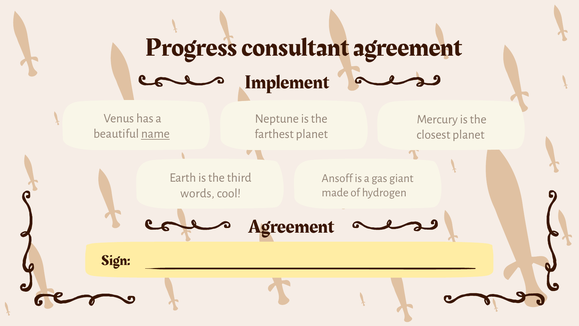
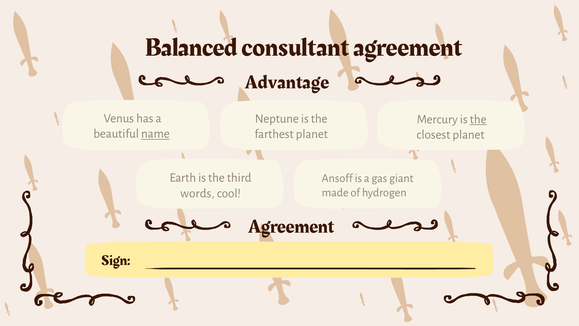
Progress: Progress -> Balanced
Implement: Implement -> Advantage
the at (478, 119) underline: none -> present
